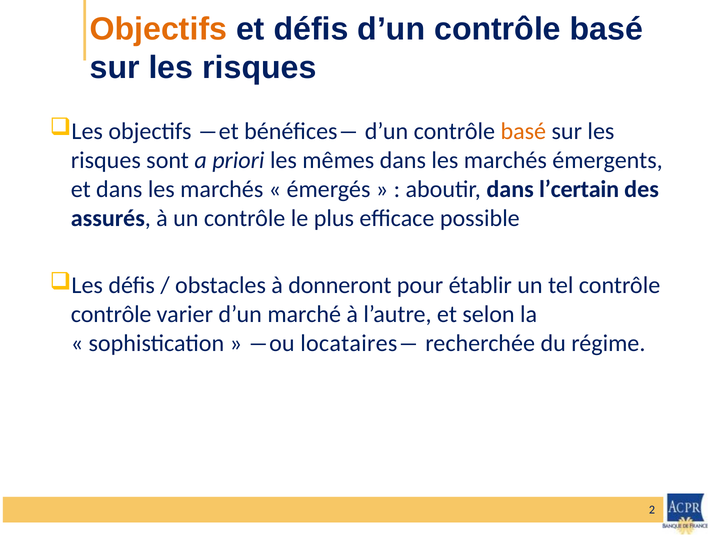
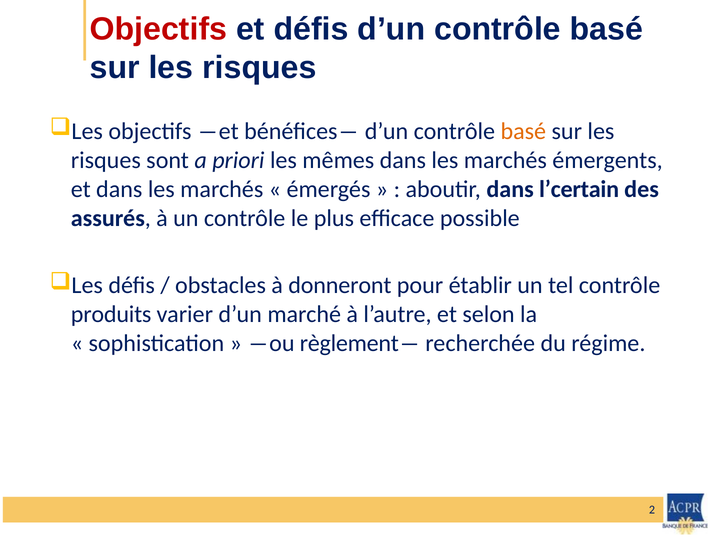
Objectifs at (158, 29) colour: orange -> red
contrôle at (111, 315): contrôle -> produits
locataires―: locataires― -> règlement―
